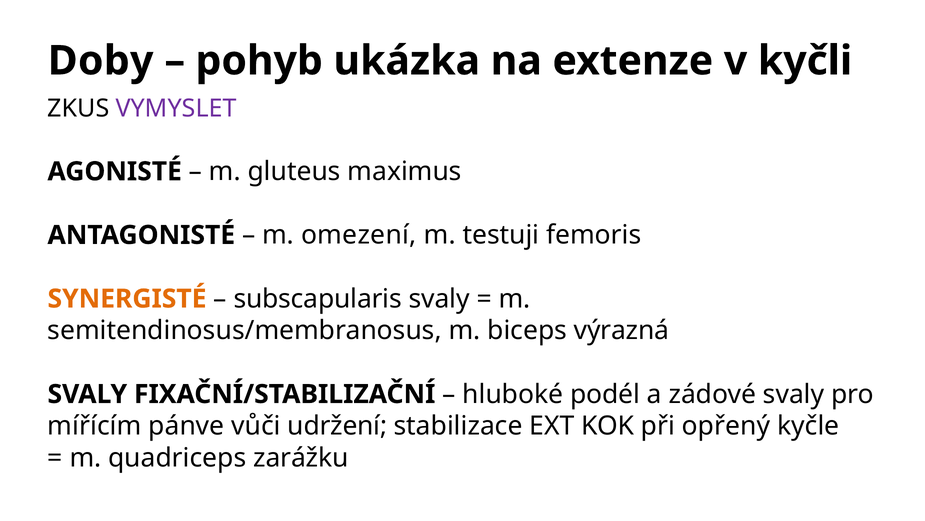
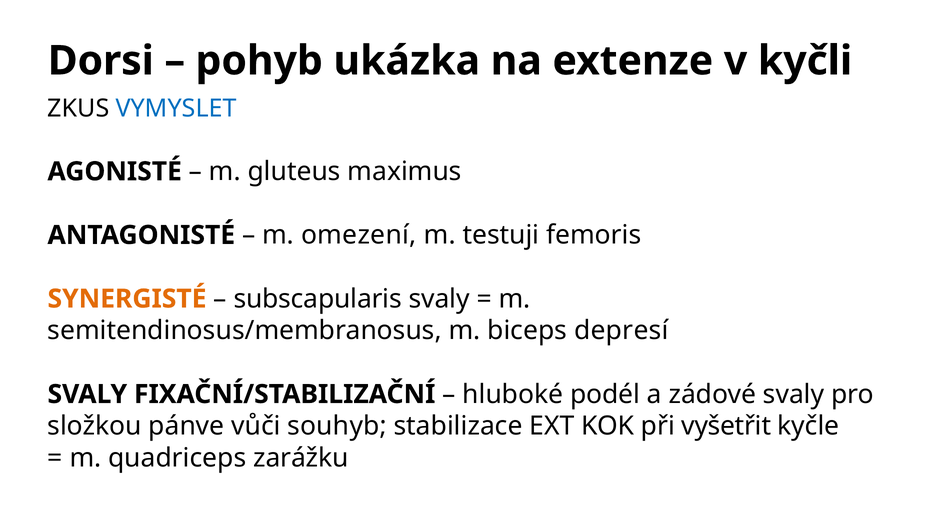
Doby: Doby -> Dorsi
VYMYSLET colour: purple -> blue
výrazná: výrazná -> depresí
mířícím: mířícím -> složkou
udržení: udržení -> souhyb
opřený: opřený -> vyšetřit
